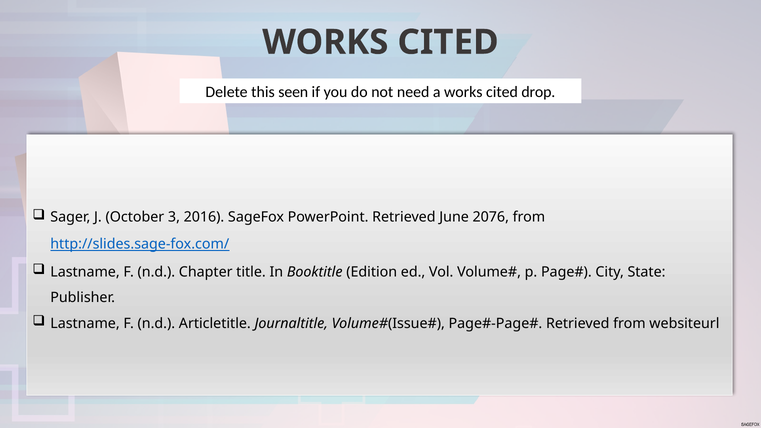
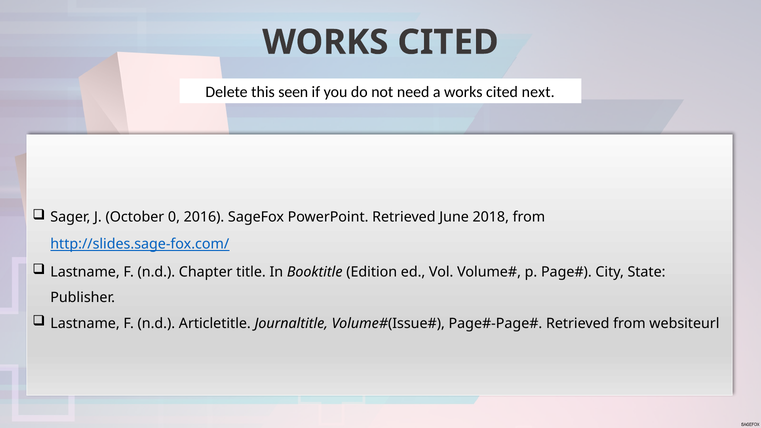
drop: drop -> next
3: 3 -> 0
2076: 2076 -> 2018
